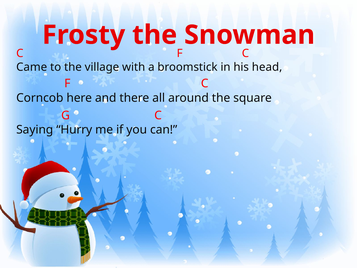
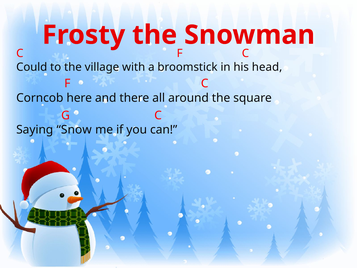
Came: Came -> Could
Hurry: Hurry -> Snow
